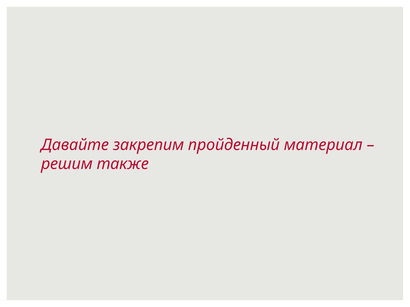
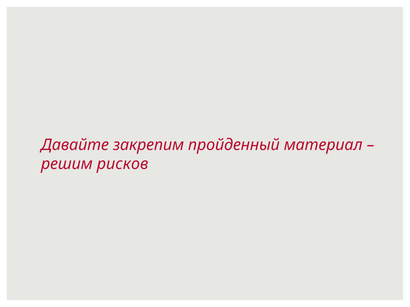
также: также -> рисков
